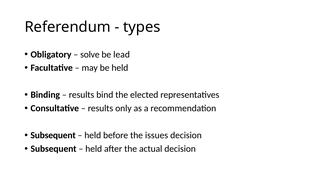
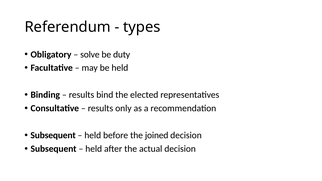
lead: lead -> duty
issues: issues -> joined
